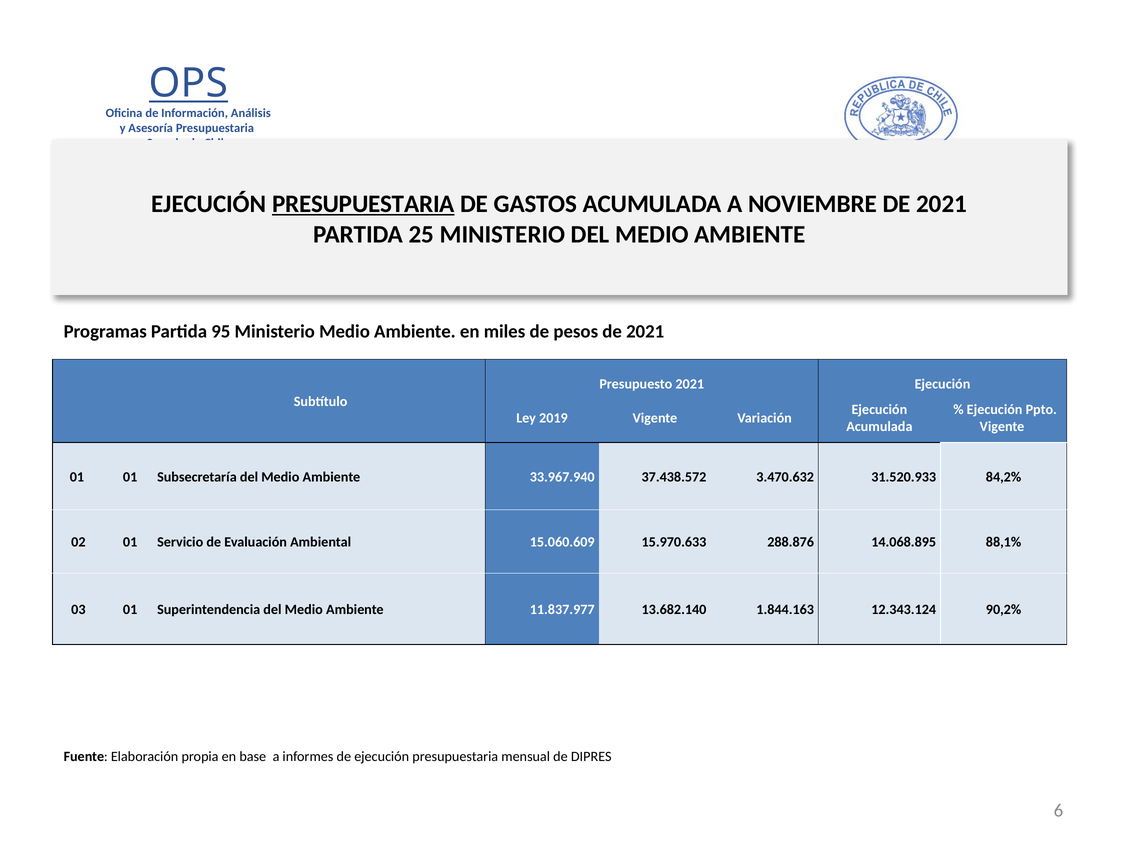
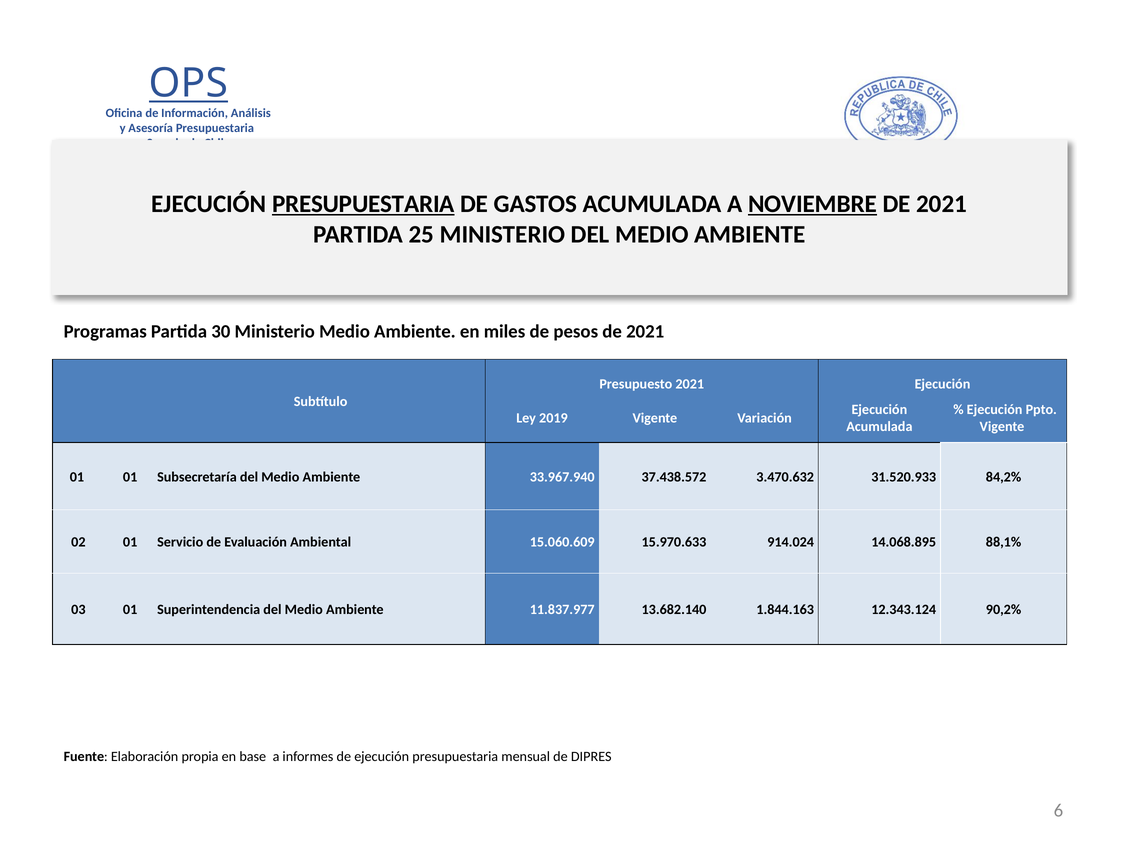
NOVIEMBRE underline: none -> present
95: 95 -> 30
288.876: 288.876 -> 914.024
